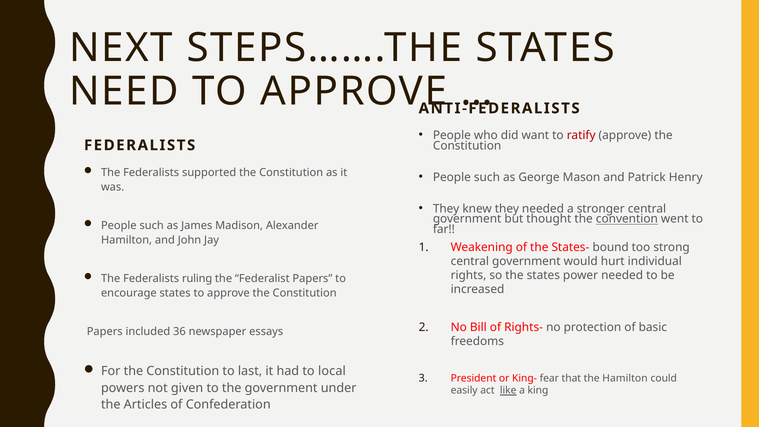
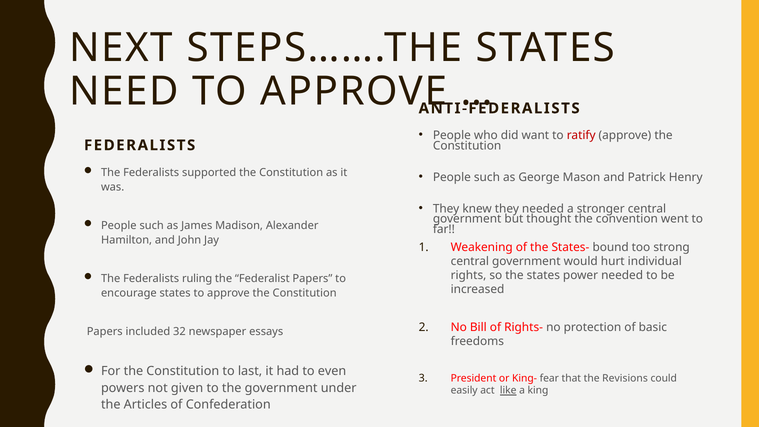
convention underline: present -> none
36: 36 -> 32
local: local -> even
the Hamilton: Hamilton -> Revisions
